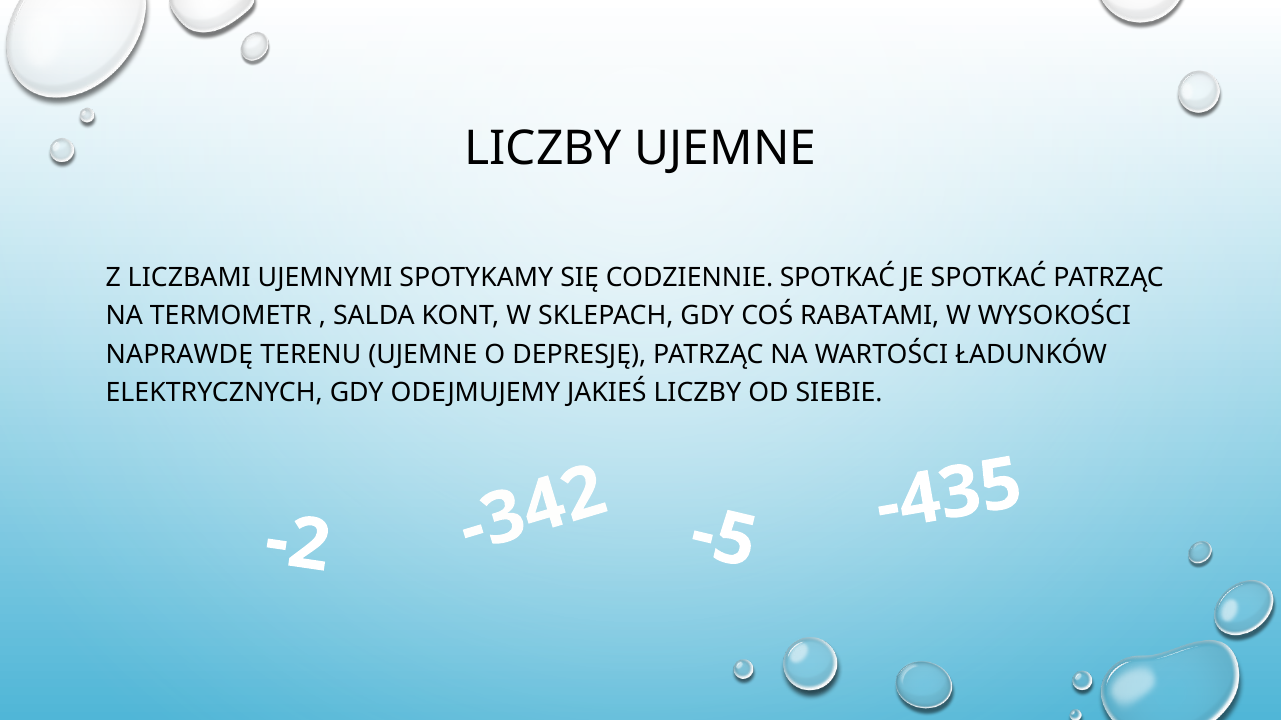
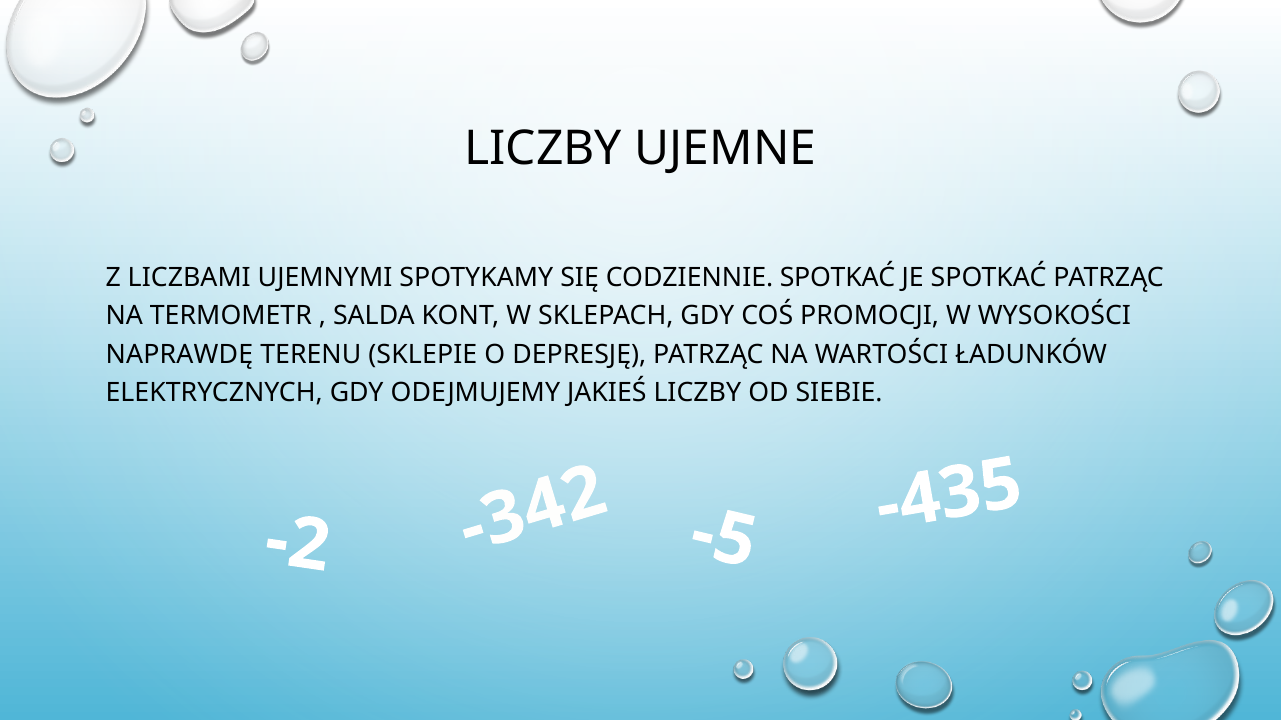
RABATAMI: RABATAMI -> PROMOCJI
TERENU UJEMNE: UJEMNE -> SKLEPIE
